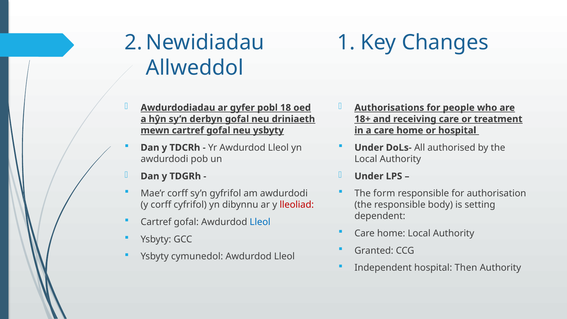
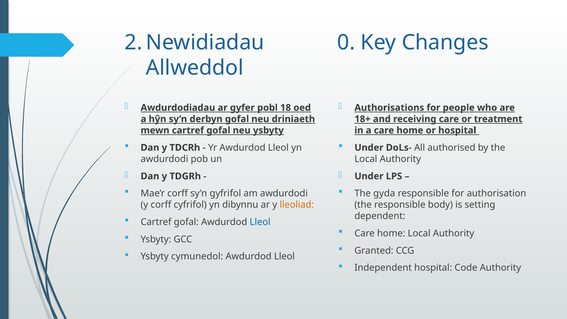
1: 1 -> 0
form: form -> gyda
lleoliad colour: red -> orange
Then: Then -> Code
